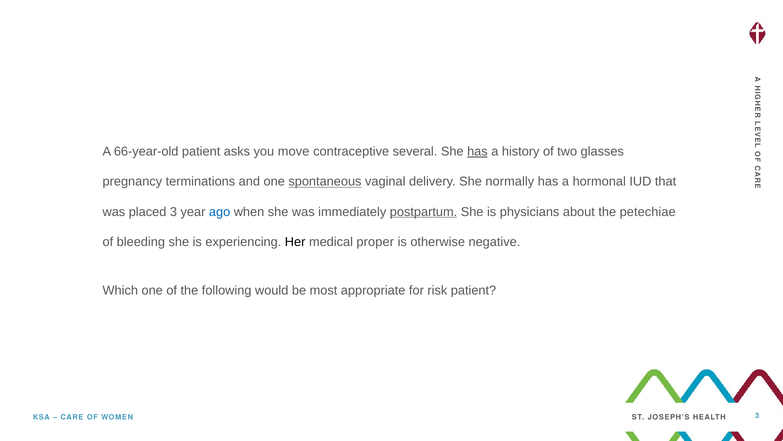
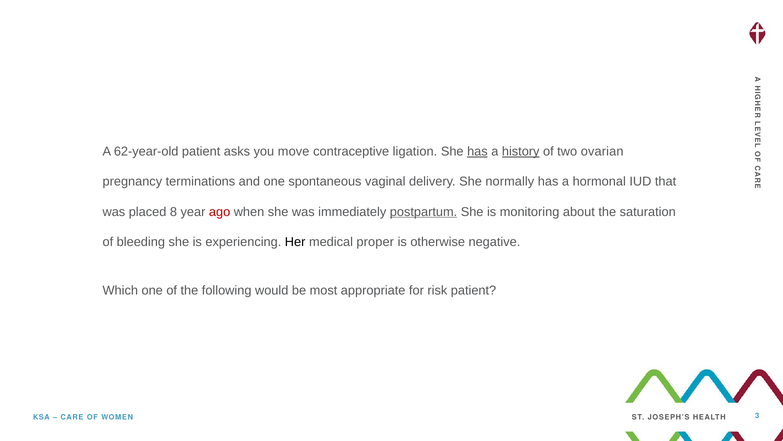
66-year-old: 66-year-old -> 62-year-old
several: several -> ligation
history underline: none -> present
glasses: glasses -> ovarian
spontaneous underline: present -> none
placed 3: 3 -> 8
ago colour: blue -> red
physicians: physicians -> monitoring
petechiae: petechiae -> saturation
